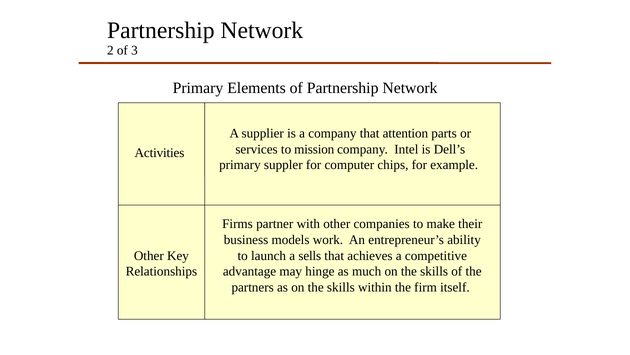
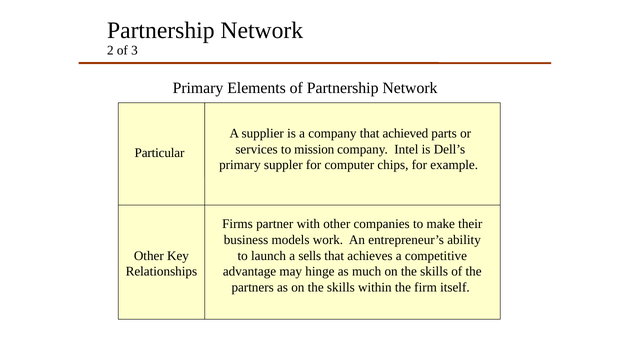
attention: attention -> achieved
Activities: Activities -> Particular
